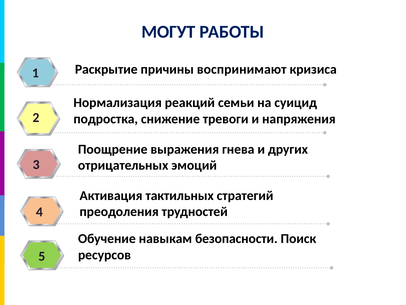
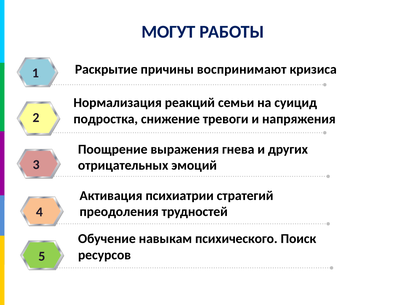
тактильных: тактильных -> психиатрии
безопасности: безопасности -> психического
